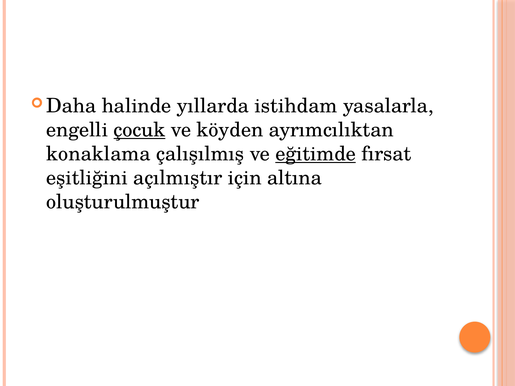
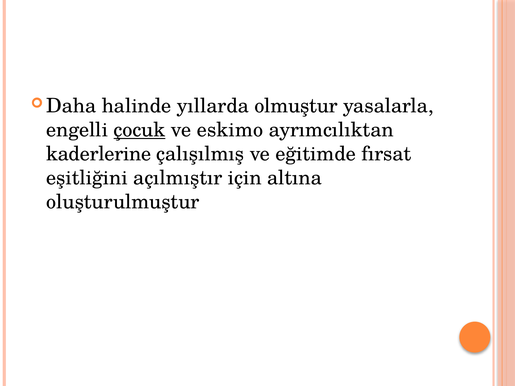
istihdam: istihdam -> olmuştur
köyden: köyden -> eskimo
konaklama: konaklama -> kaderlerine
eğitimde underline: present -> none
